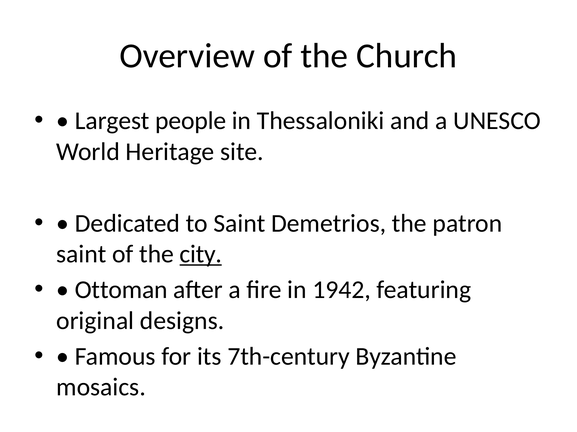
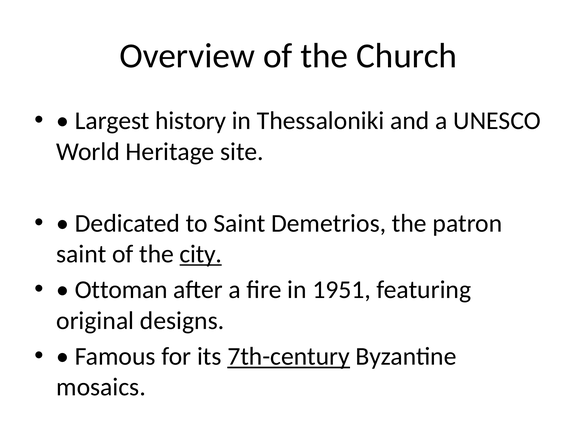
people: people -> history
1942: 1942 -> 1951
7th-century underline: none -> present
